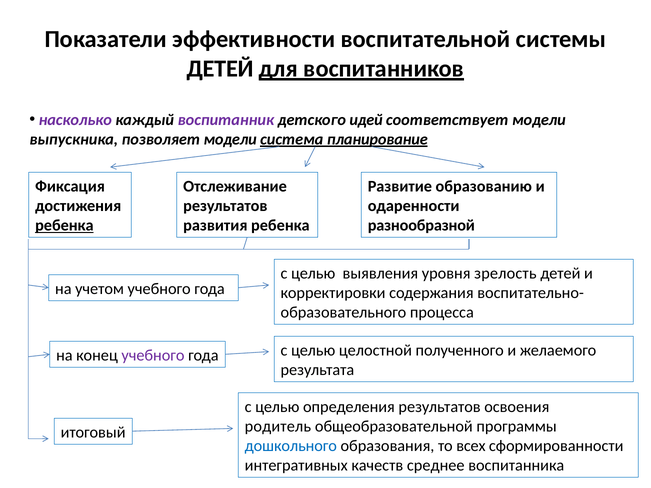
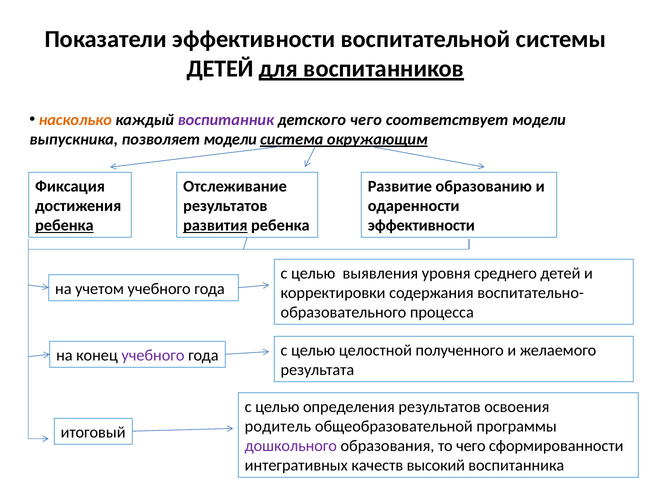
насколько colour: purple -> orange
детского идей: идей -> чего
планирование: планирование -> окружающим
развития underline: none -> present
разнообразной at (421, 226): разнообразной -> эффективности
зрелость: зрелость -> среднего
дошкольного colour: blue -> purple
то всех: всех -> чего
среднее: среднее -> высокий
